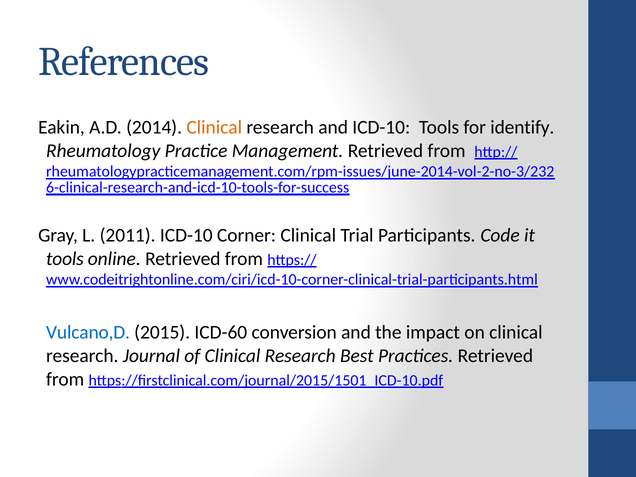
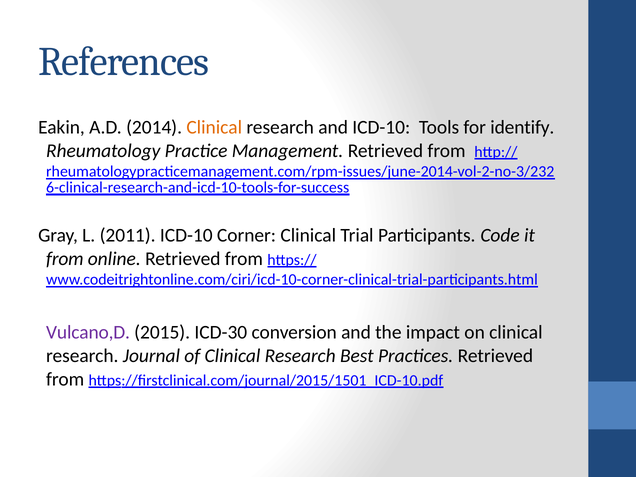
tools at (65, 259): tools -> from
Vulcano,D colour: blue -> purple
ICD-60: ICD-60 -> ICD-30
